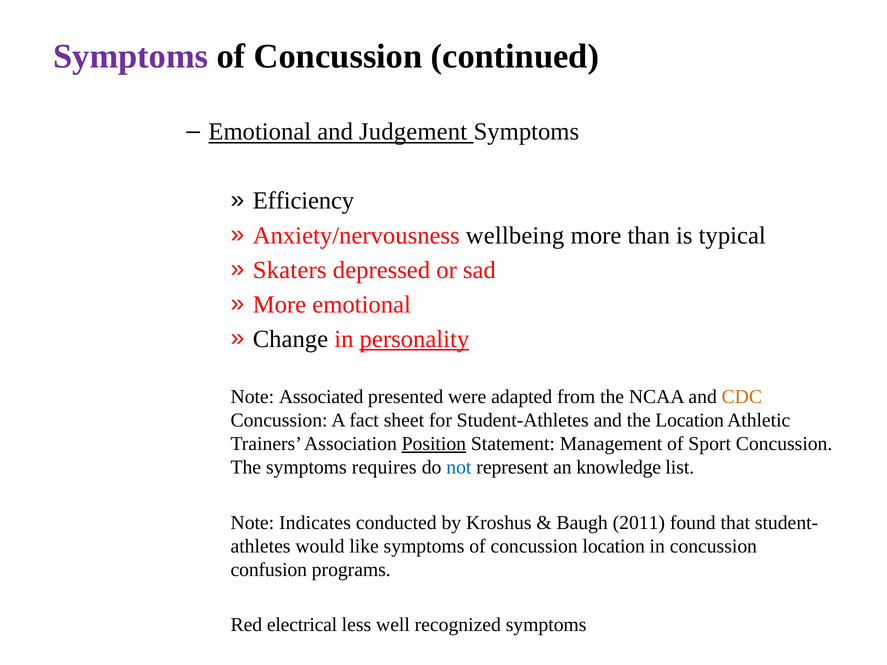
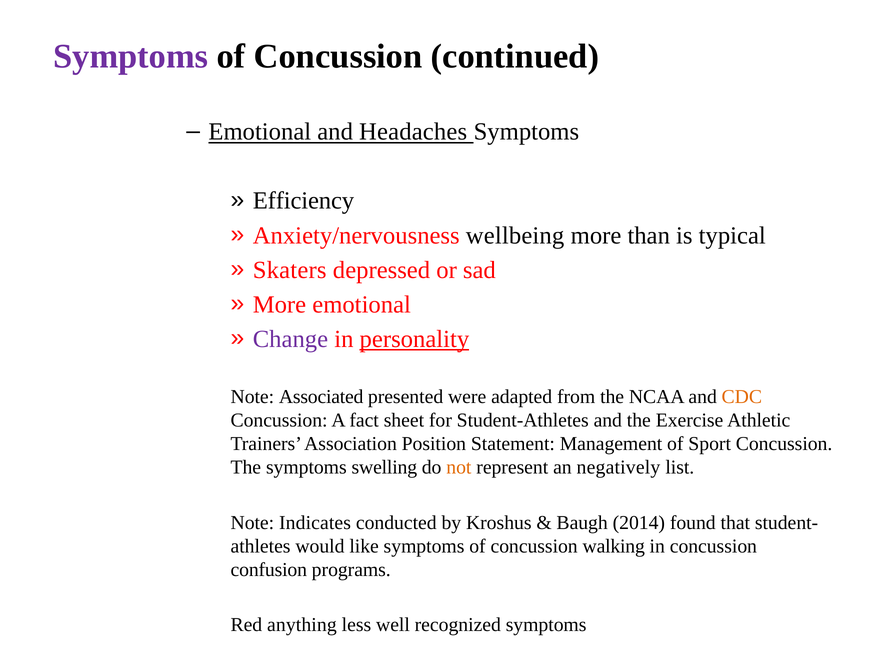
Judgement: Judgement -> Headaches
Change colour: black -> purple
the Location: Location -> Exercise
Position underline: present -> none
requires: requires -> swelling
not colour: blue -> orange
knowledge: knowledge -> negatively
2011: 2011 -> 2014
concussion location: location -> walking
electrical: electrical -> anything
